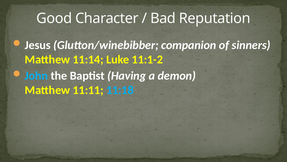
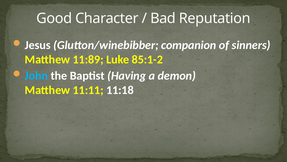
11:14: 11:14 -> 11:89
11:1-2: 11:1-2 -> 85:1-2
11:18 colour: light blue -> white
